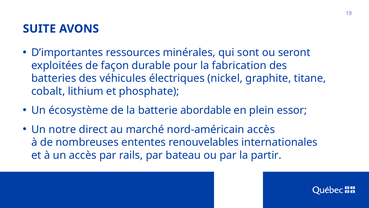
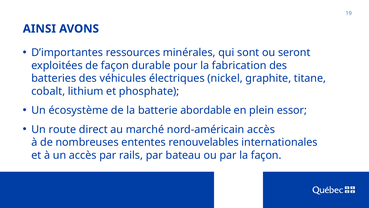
SUITE: SUITE -> AINSI
notre: notre -> route
la partir: partir -> façon
